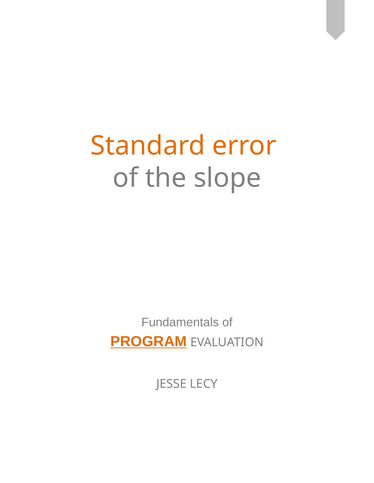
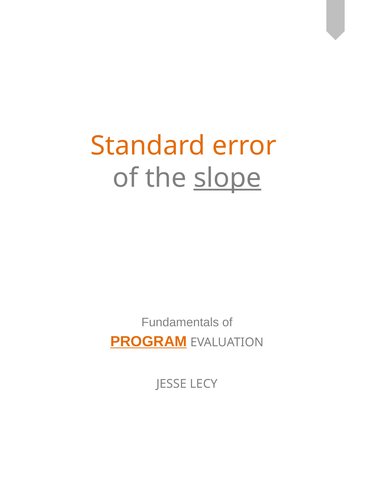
slope underline: none -> present
